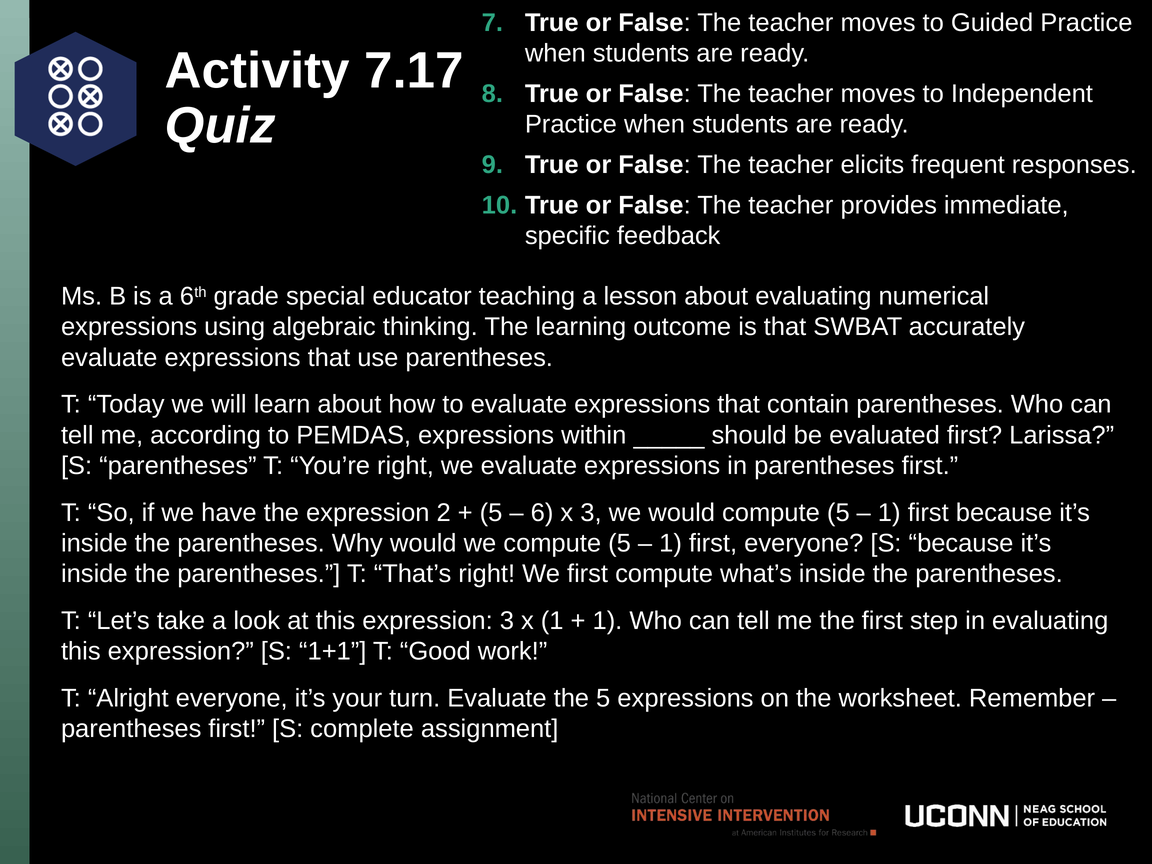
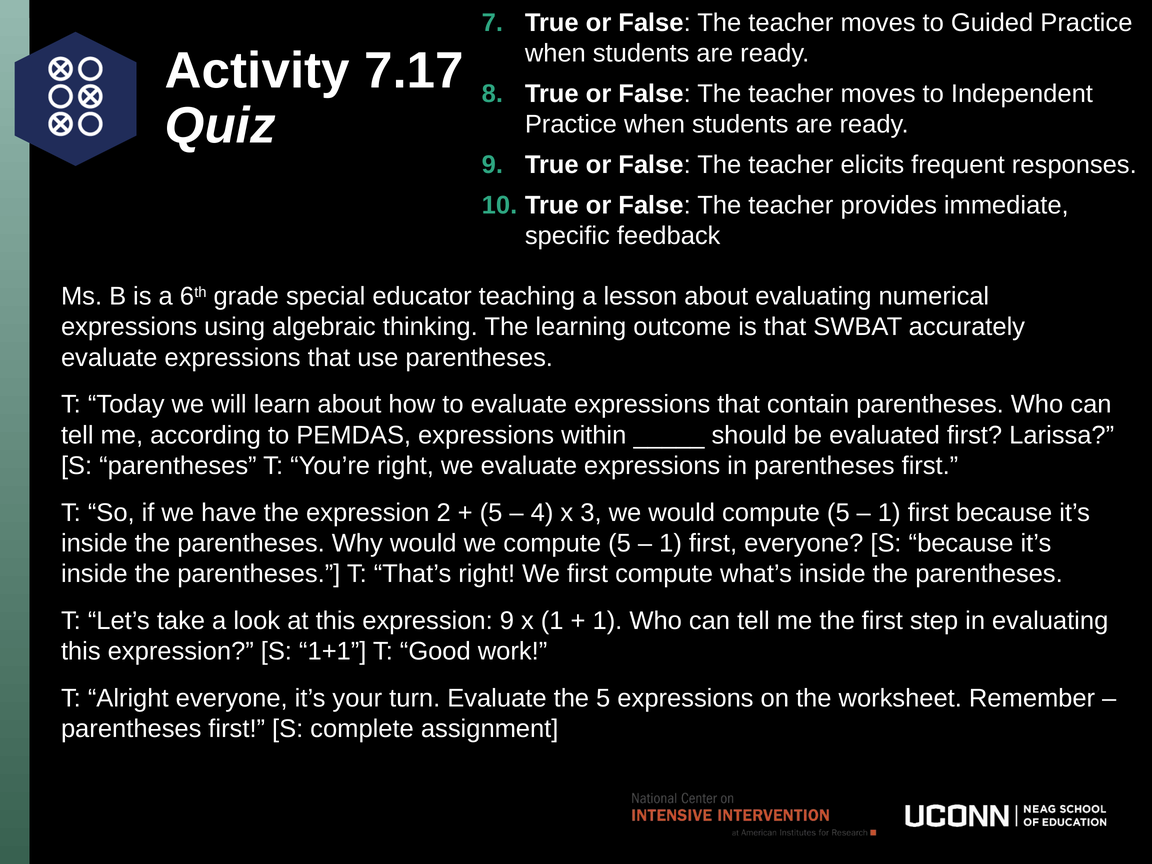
6: 6 -> 4
expression 3: 3 -> 9
